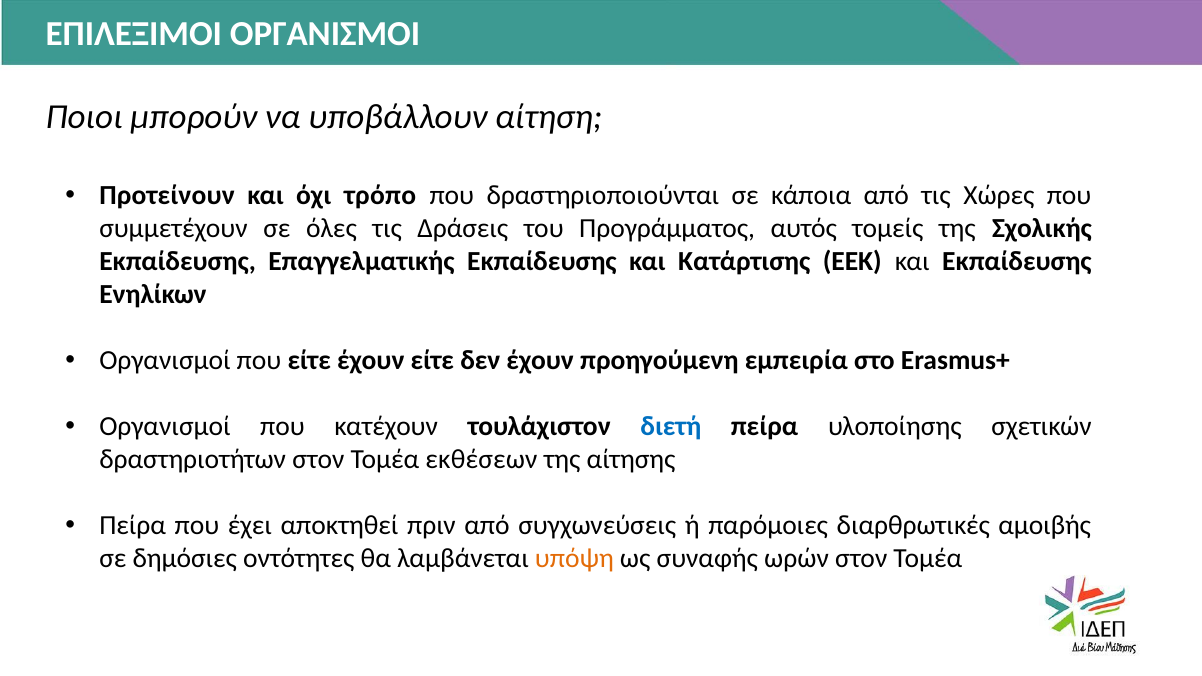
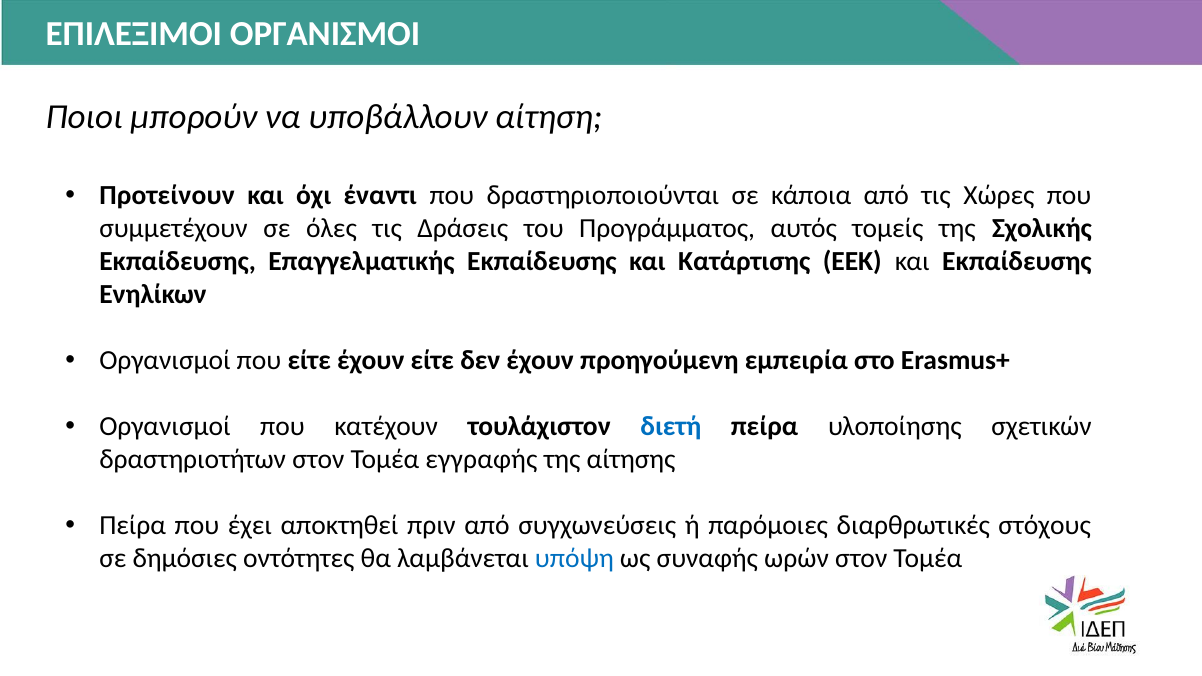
τρόπο: τρόπο -> έναντι
εκθέσεων: εκθέσεων -> εγγραφής
αμοιβής: αμοιβής -> στόχους
υπόψη colour: orange -> blue
